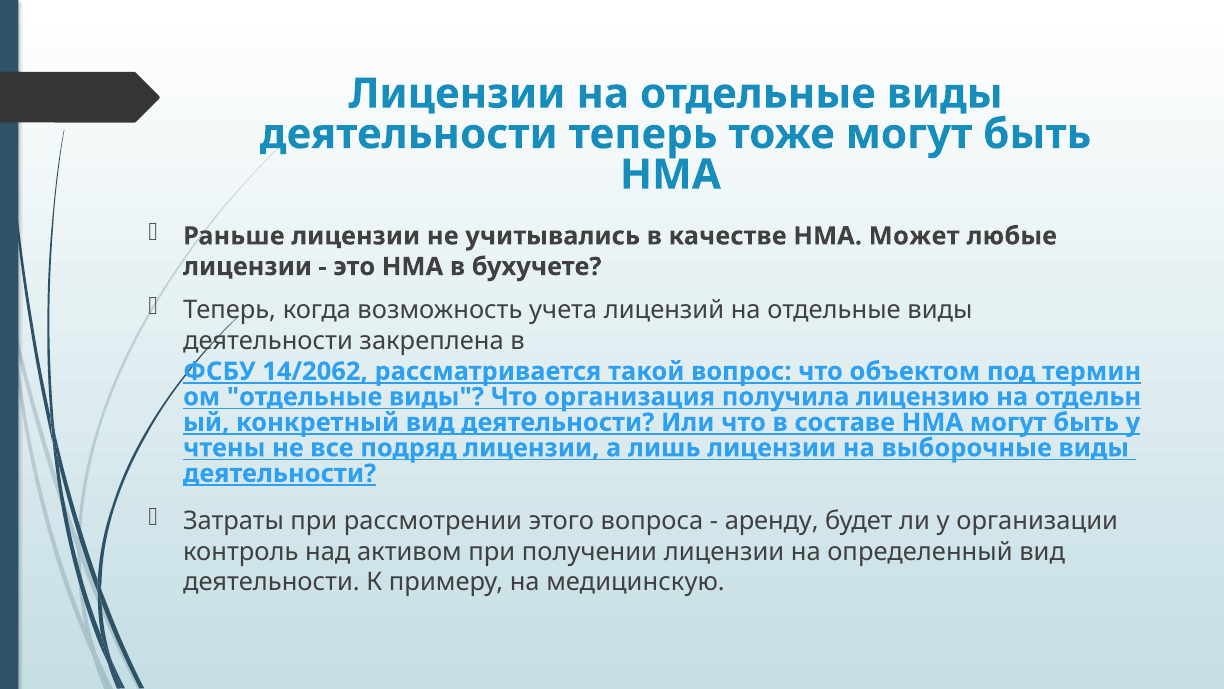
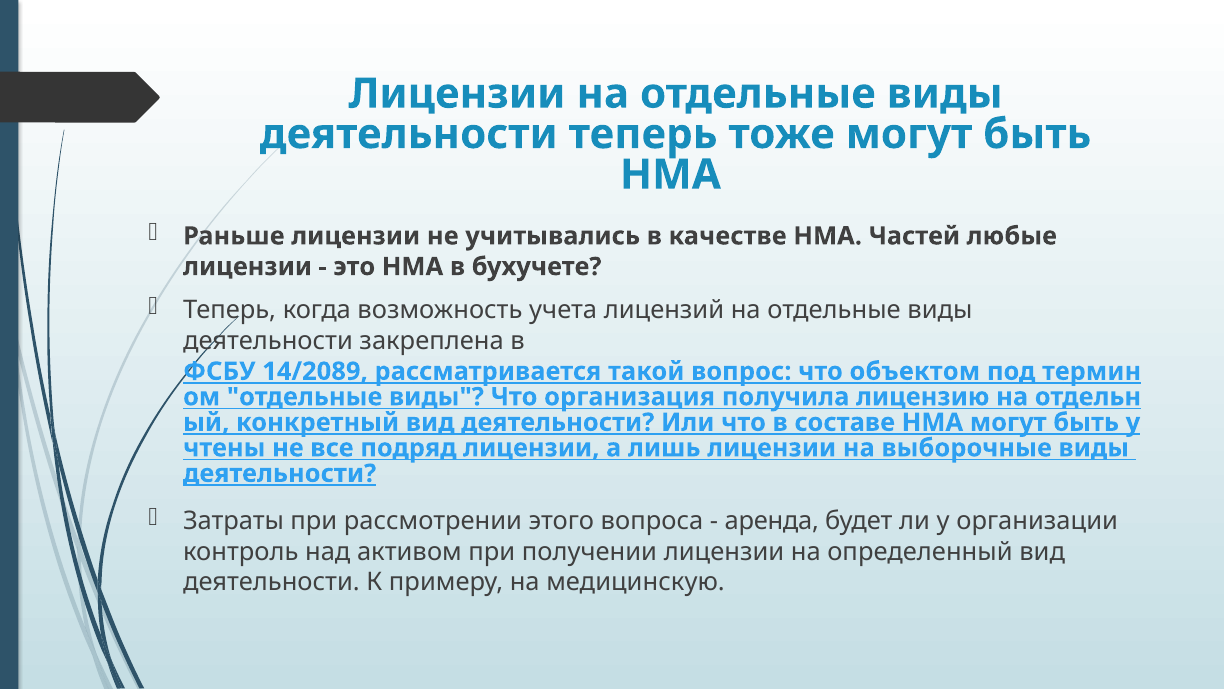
Может: Может -> Частей
14/2062: 14/2062 -> 14/2089
аренду: аренду -> аренда
